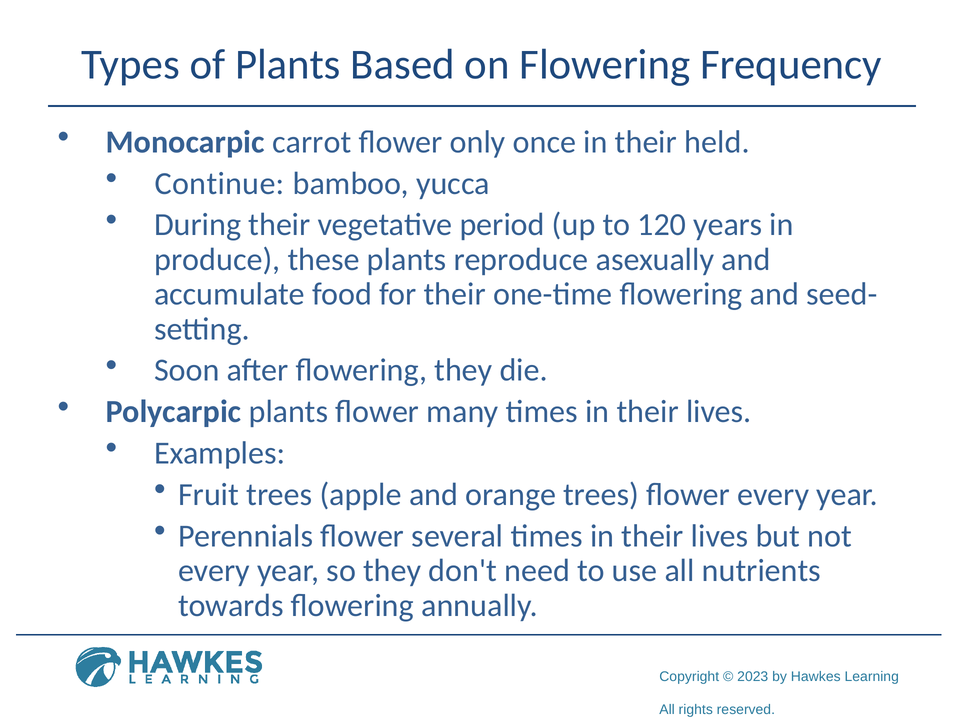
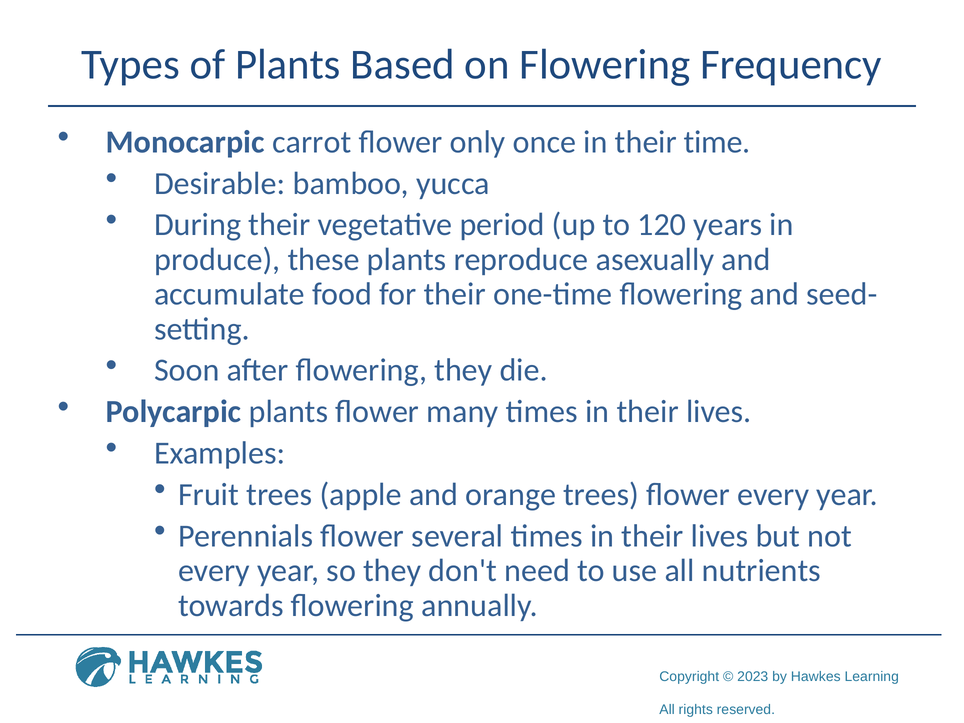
held: held -> time
Continue: Continue -> Desirable
